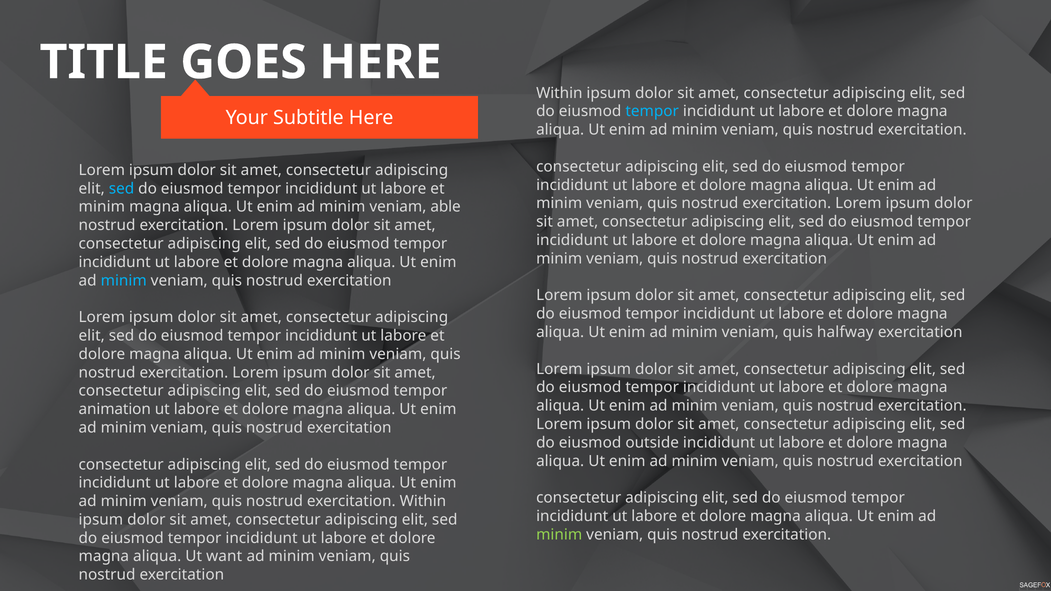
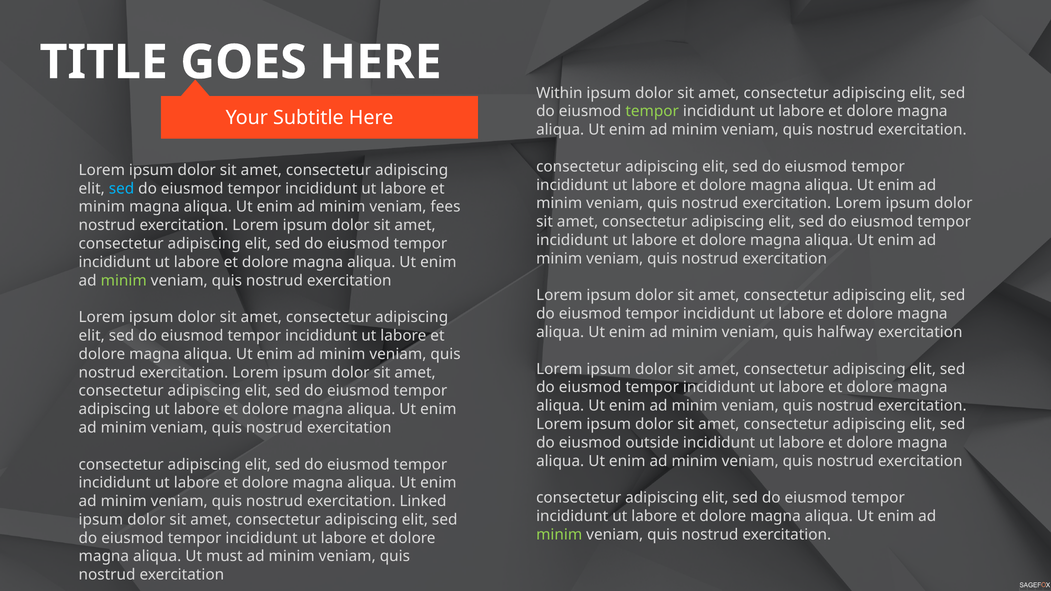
tempor at (652, 111) colour: light blue -> light green
able: able -> fees
minim at (124, 281) colour: light blue -> light green
animation at (115, 409): animation -> adipiscing
Within at (423, 501): Within -> Linked
want: want -> must
